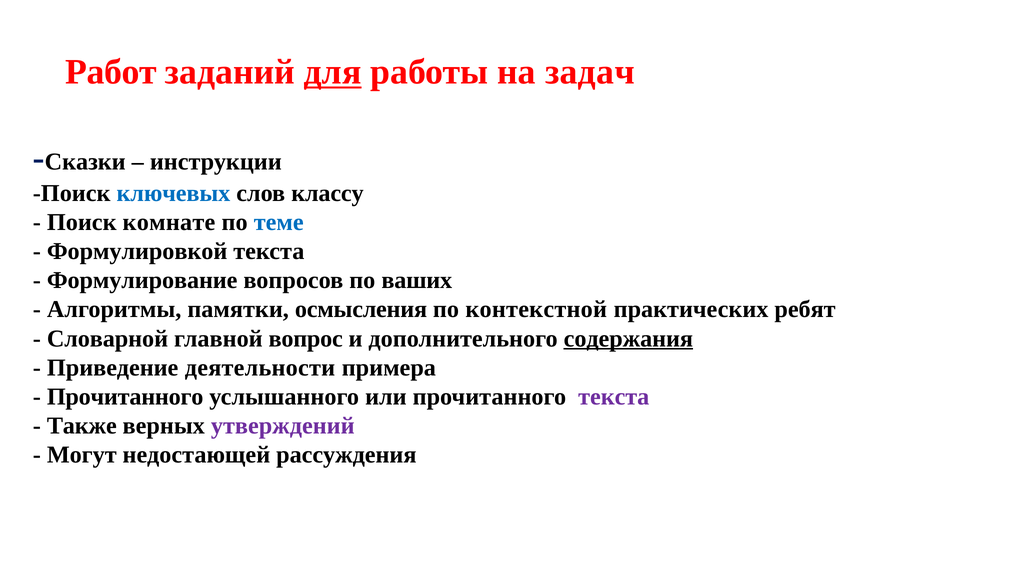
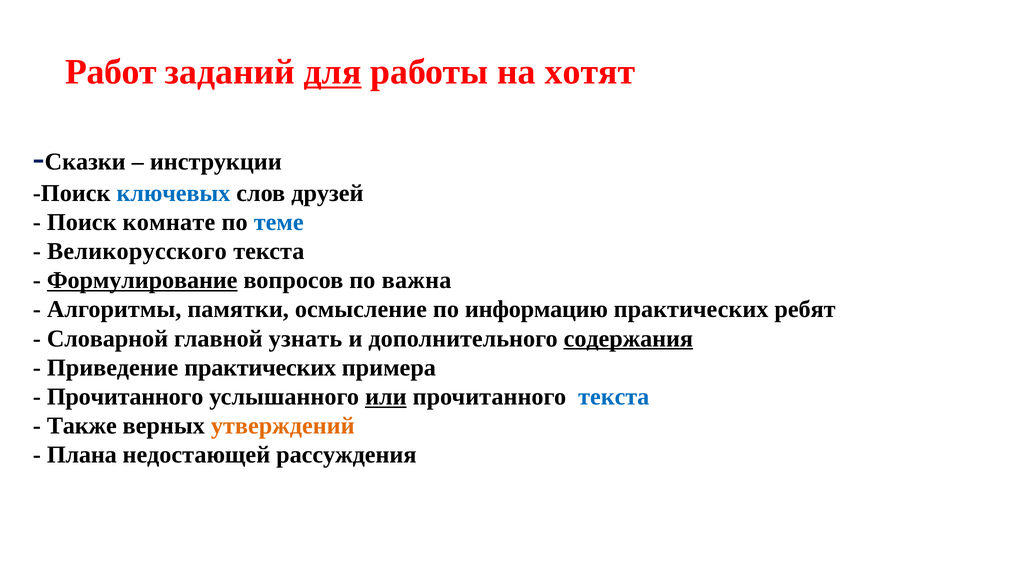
задач: задач -> хотят
классу: классу -> друзей
Формулировкой: Формулировкой -> Великорусского
Формулирование underline: none -> present
ваших: ваших -> важна
осмысления: осмысления -> осмысление
контекстной: контекстной -> информацию
вопрос: вопрос -> узнать
Приведение деятельности: деятельности -> практических
или underline: none -> present
текста at (614, 396) colour: purple -> blue
утверждений colour: purple -> orange
Могут: Могут -> Плана
